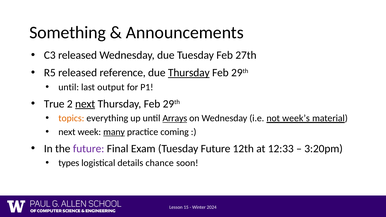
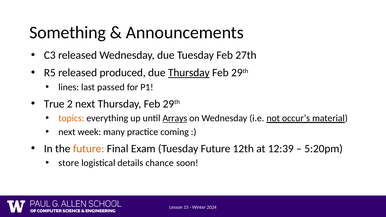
reference: reference -> produced
until at (69, 87): until -> lines
output: output -> passed
next at (85, 104) underline: present -> none
week’s: week’s -> occur’s
many underline: present -> none
future at (89, 149) colour: purple -> orange
12:33: 12:33 -> 12:39
3:20pm: 3:20pm -> 5:20pm
types: types -> store
